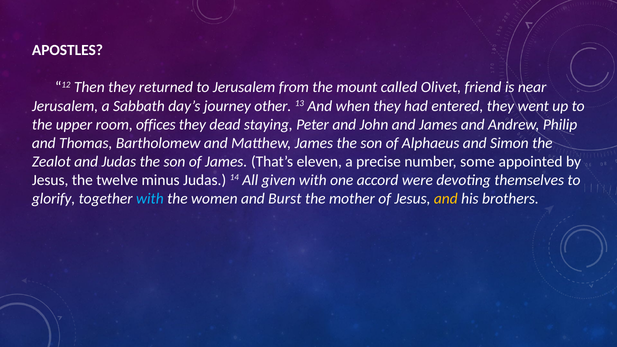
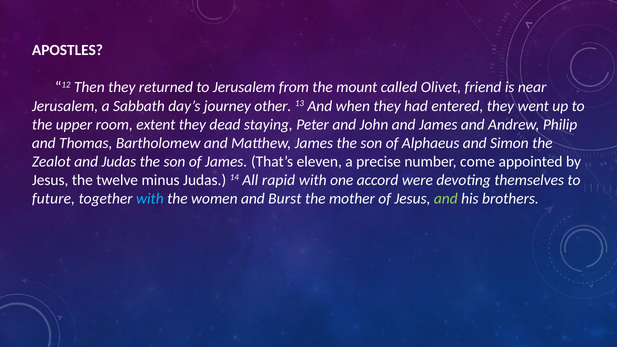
offices: offices -> extent
some: some -> come
given: given -> rapid
glorify: glorify -> future
and at (446, 198) colour: yellow -> light green
